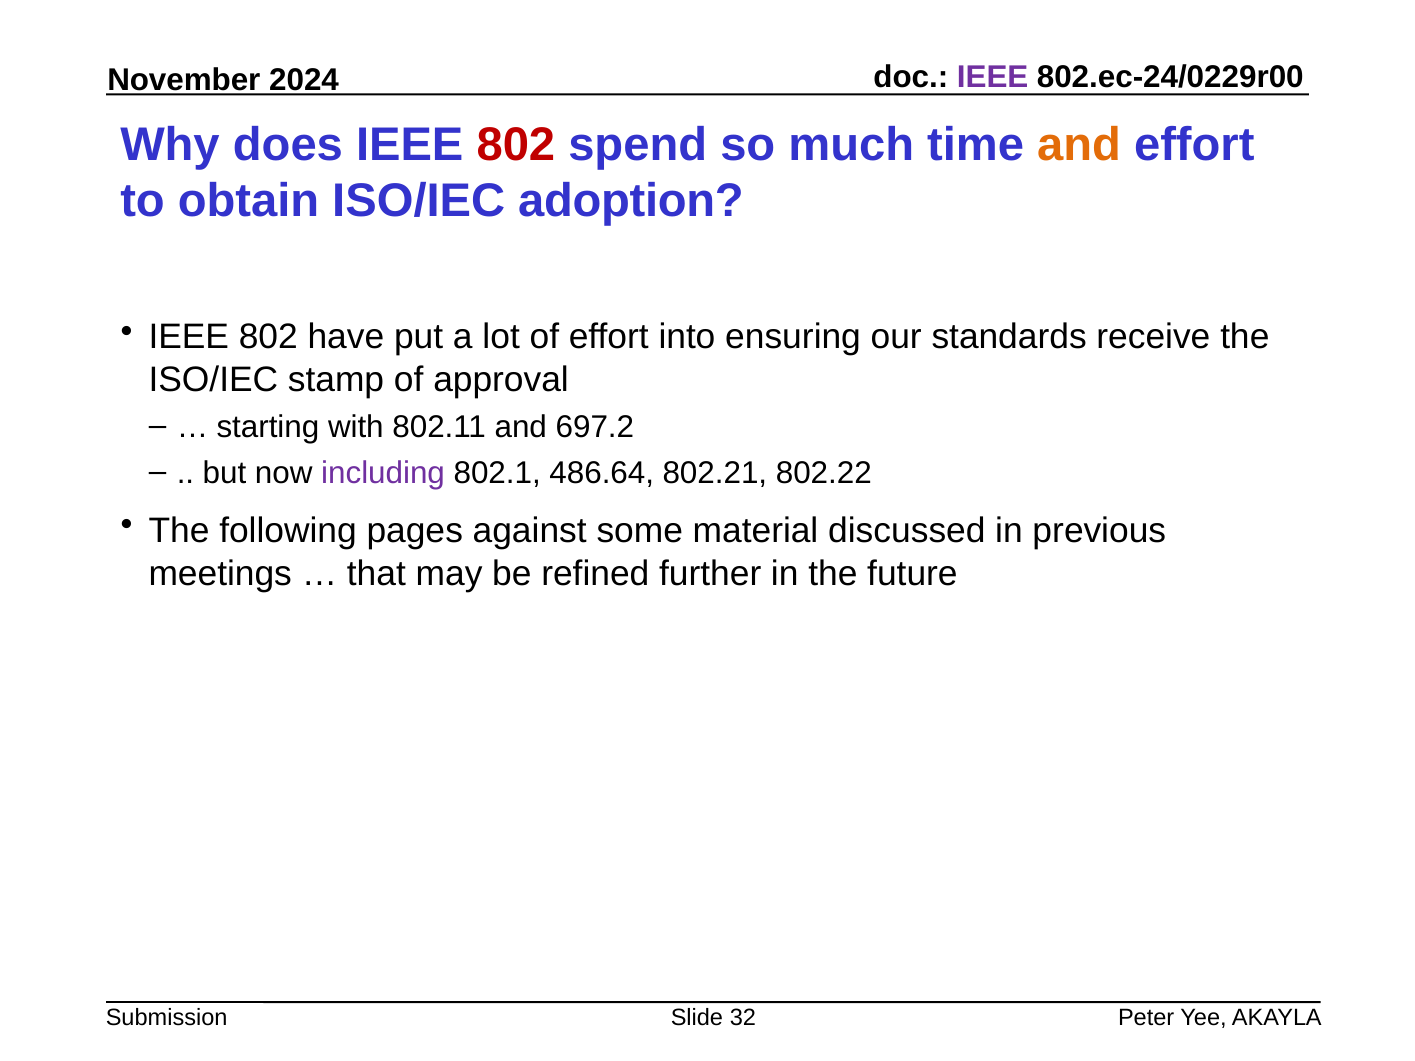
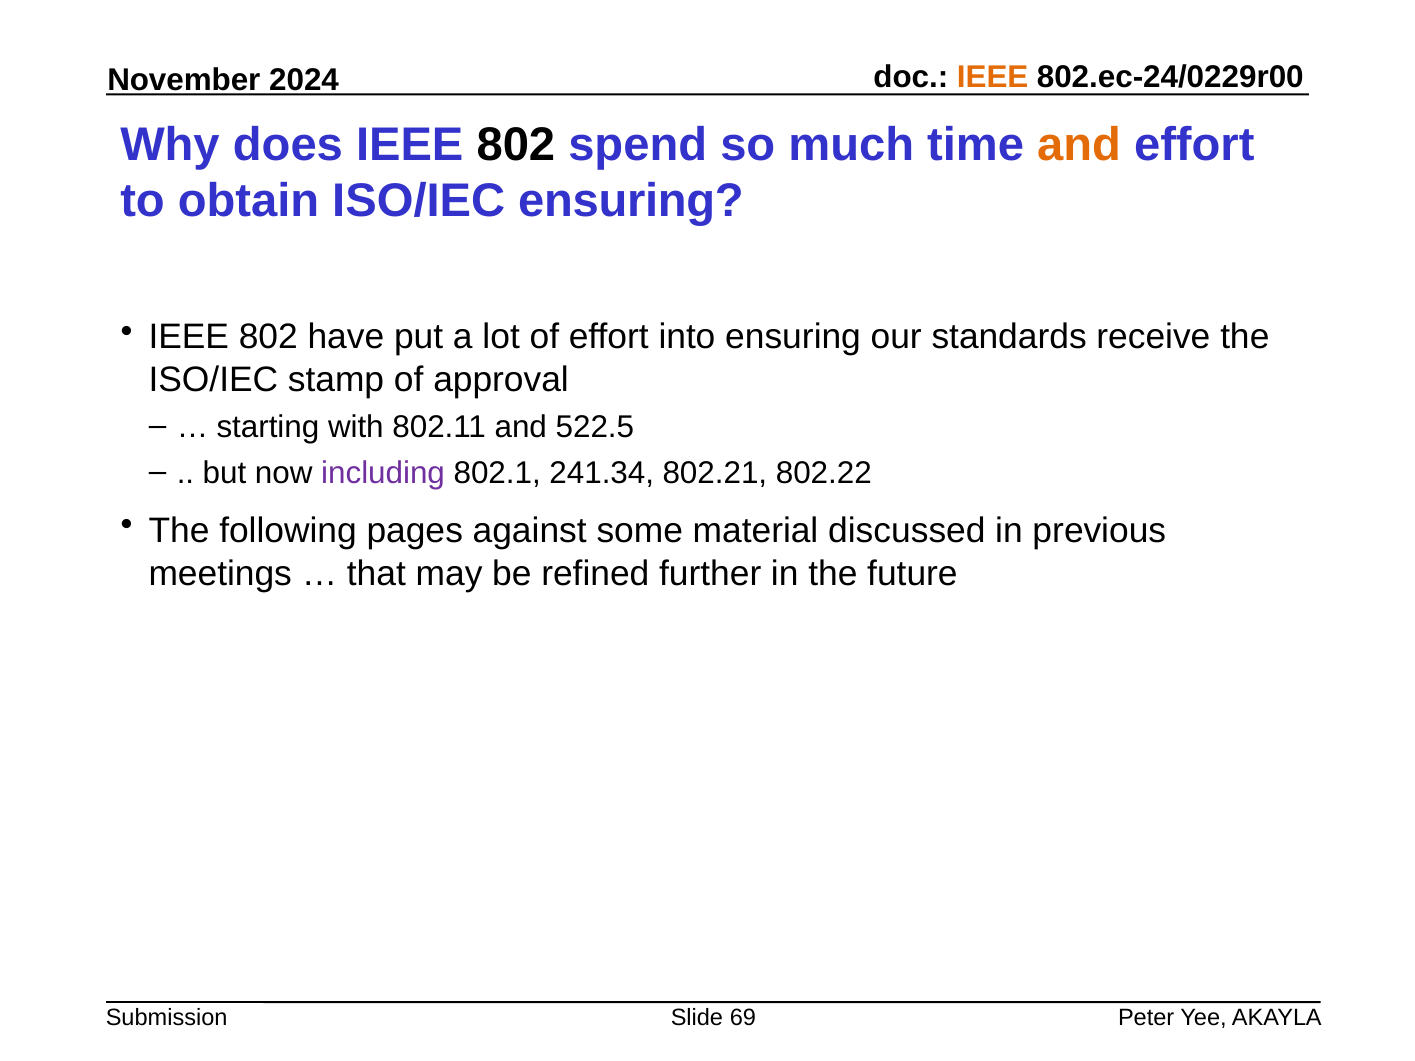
IEEE at (993, 78) colour: purple -> orange
802 at (516, 145) colour: red -> black
ISO/IEC adoption: adoption -> ensuring
697.2: 697.2 -> 522.5
486.64: 486.64 -> 241.34
32: 32 -> 69
